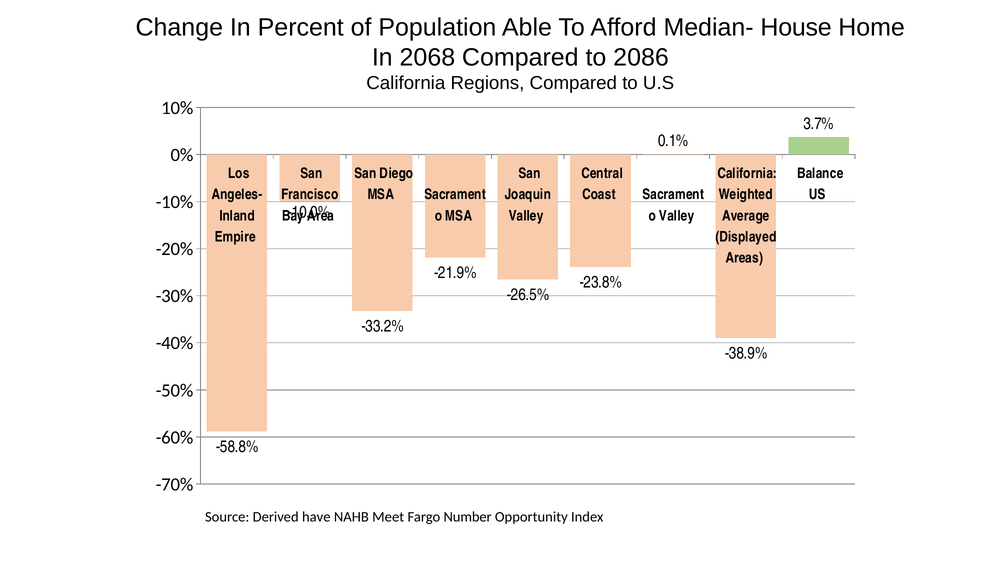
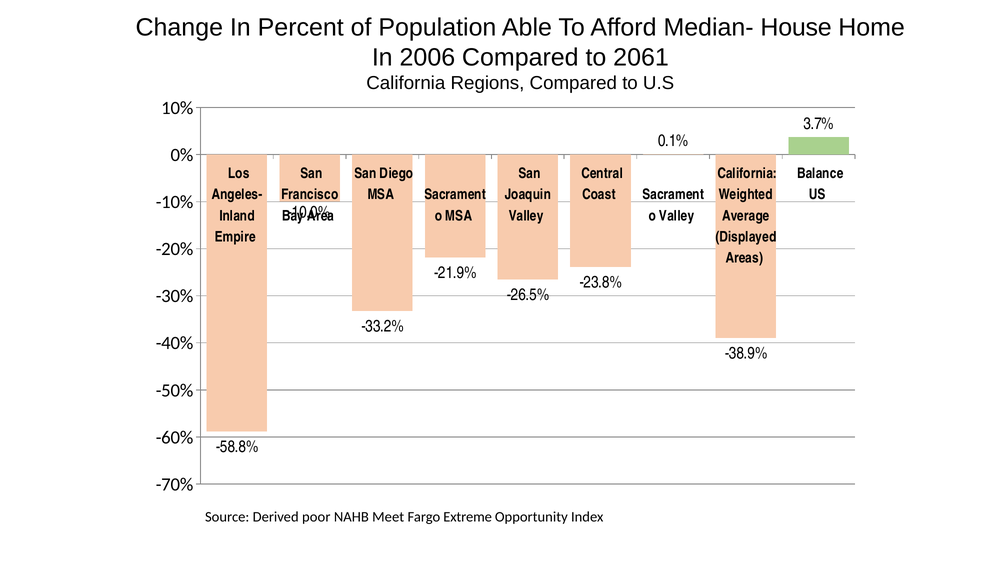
2068: 2068 -> 2006
2086: 2086 -> 2061
have: have -> poor
Number: Number -> Extreme
